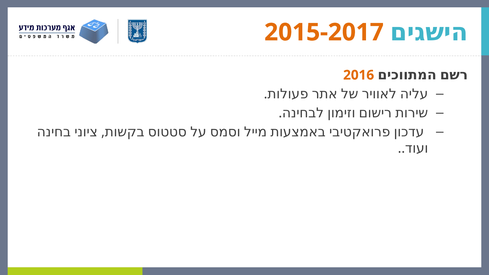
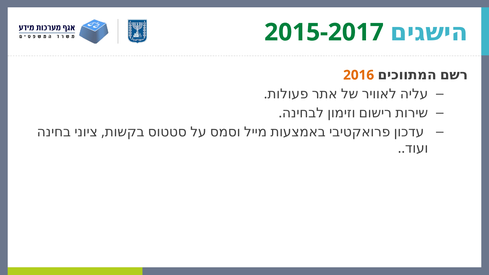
2015-2017 colour: orange -> green
